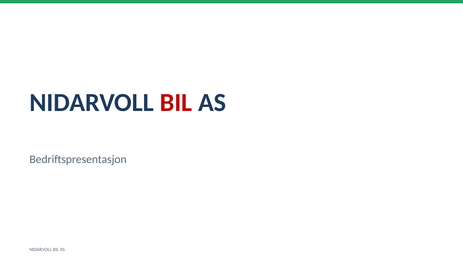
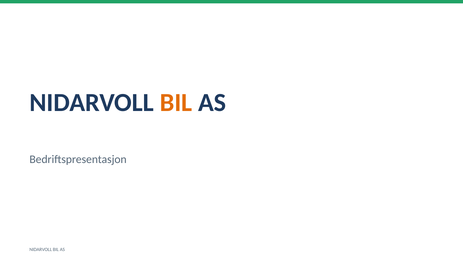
BIL at (176, 103) colour: red -> orange
